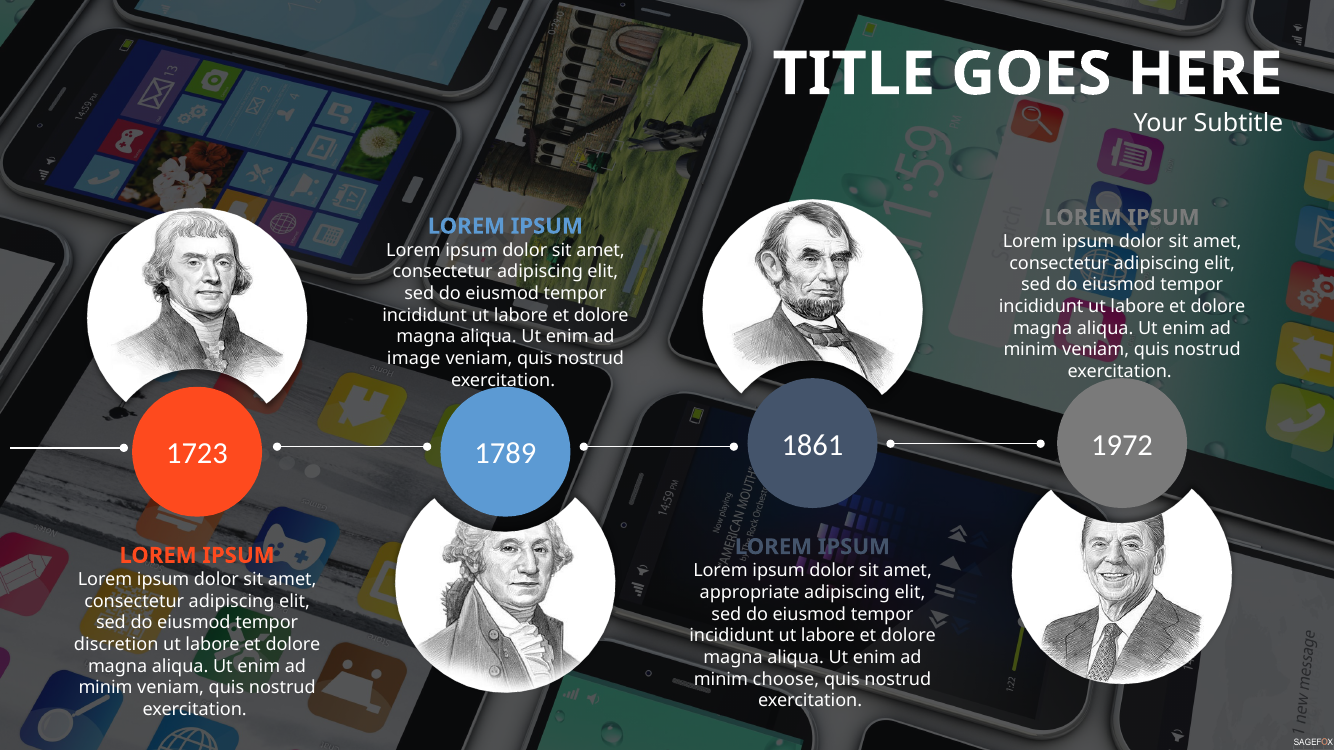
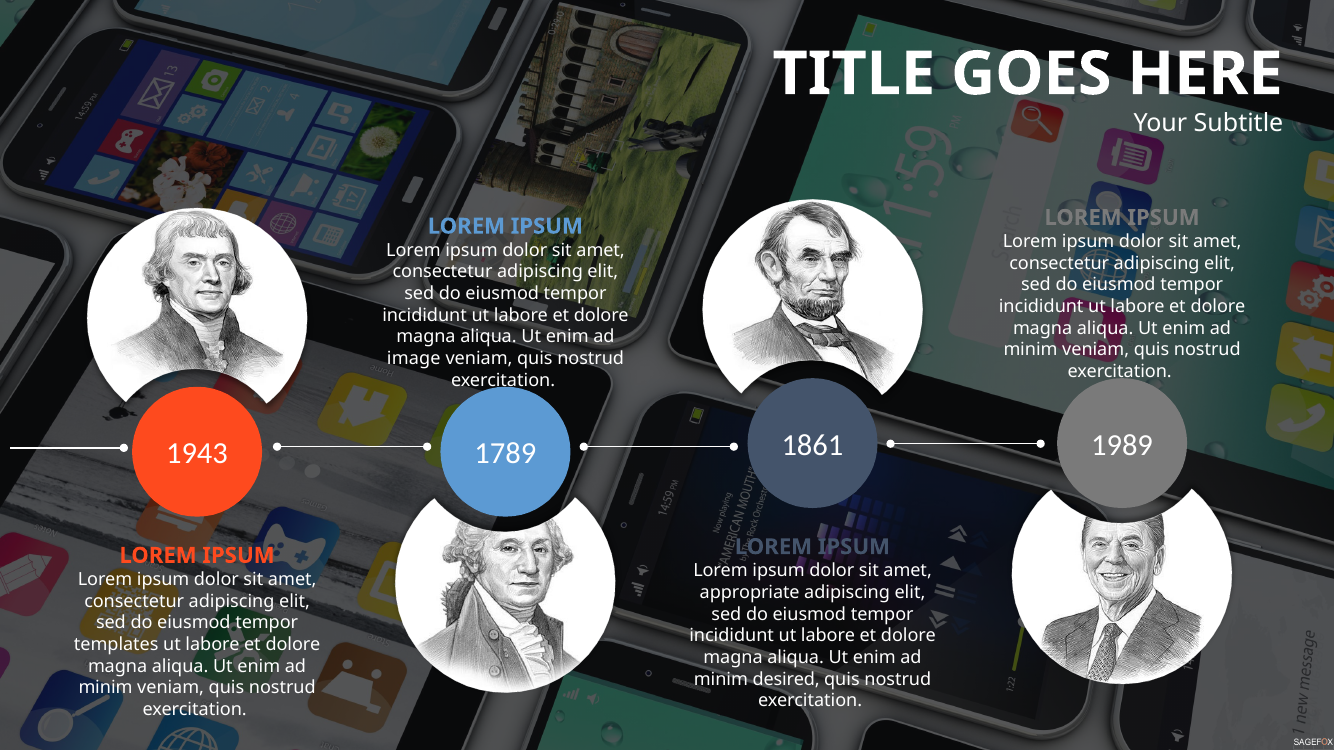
1972: 1972 -> 1989
1723: 1723 -> 1943
discretion: discretion -> templates
choose: choose -> desired
